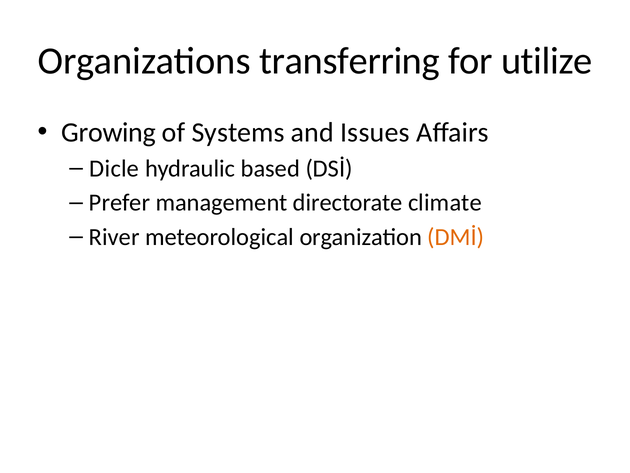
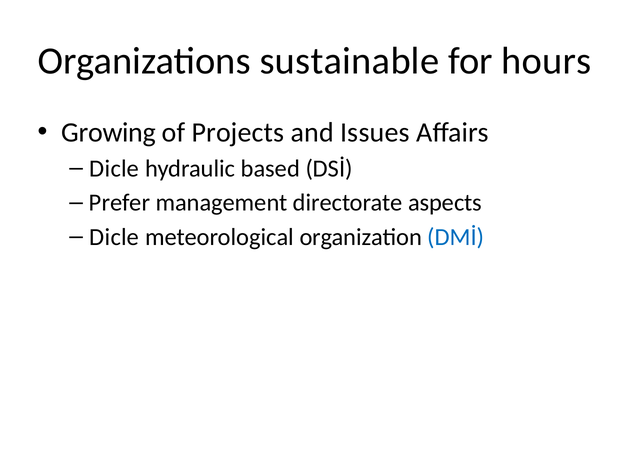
transferring: transferring -> sustainable
utilize: utilize -> hours
Systems: Systems -> Projects
climate: climate -> aspects
River at (114, 237): River -> Dicle
DMİ colour: orange -> blue
